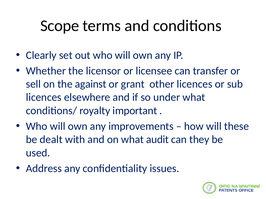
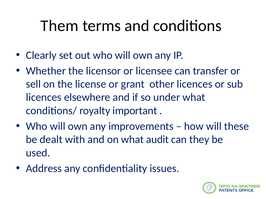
Scope: Scope -> Them
against: against -> license
